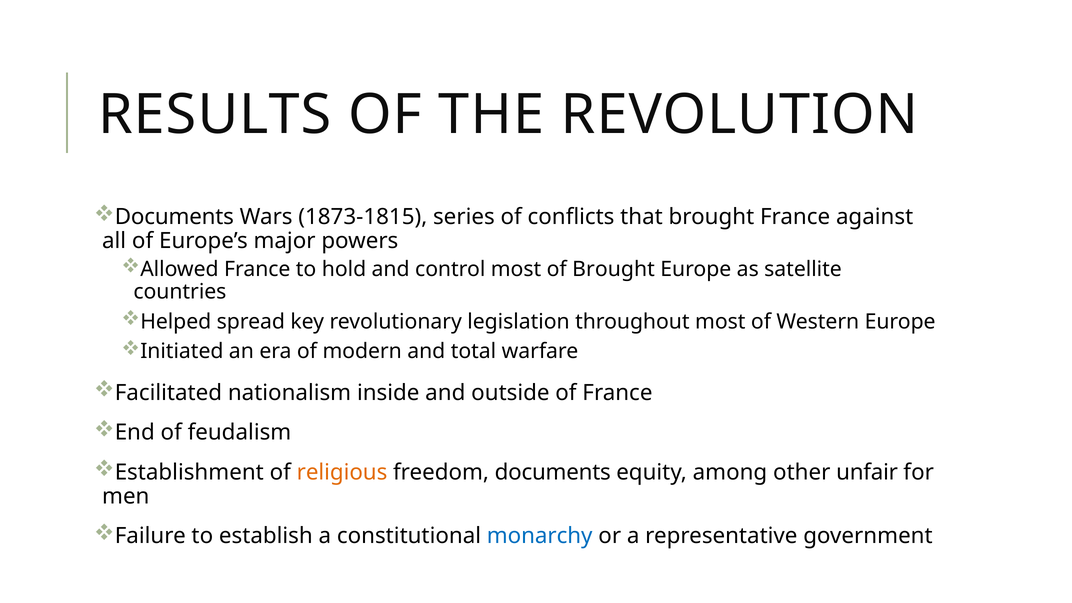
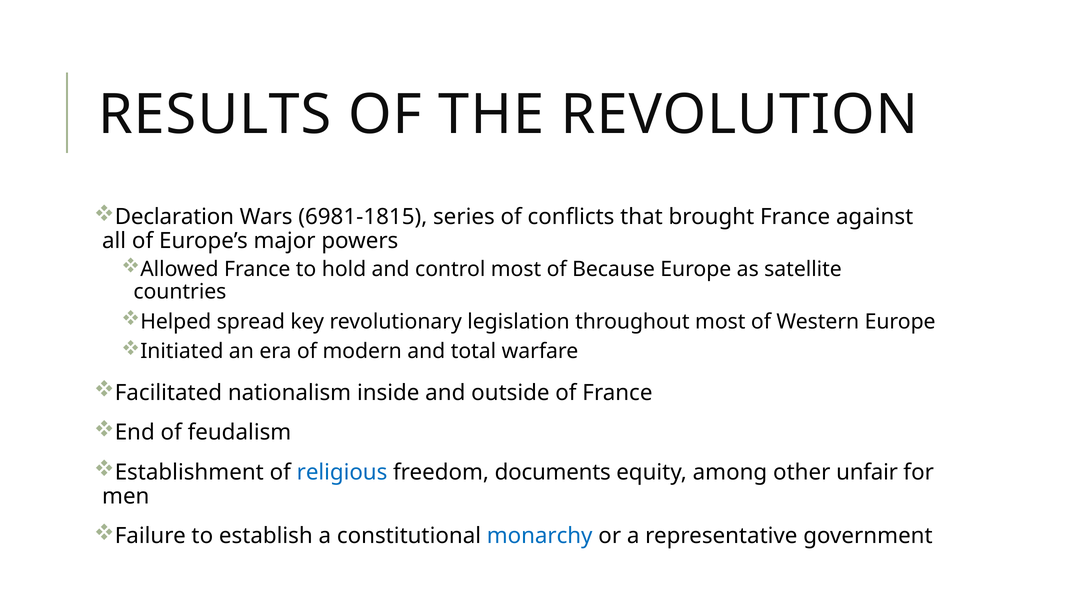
Documents at (174, 217): Documents -> Declaration
1873-1815: 1873-1815 -> 6981-1815
of Brought: Brought -> Because
religious colour: orange -> blue
